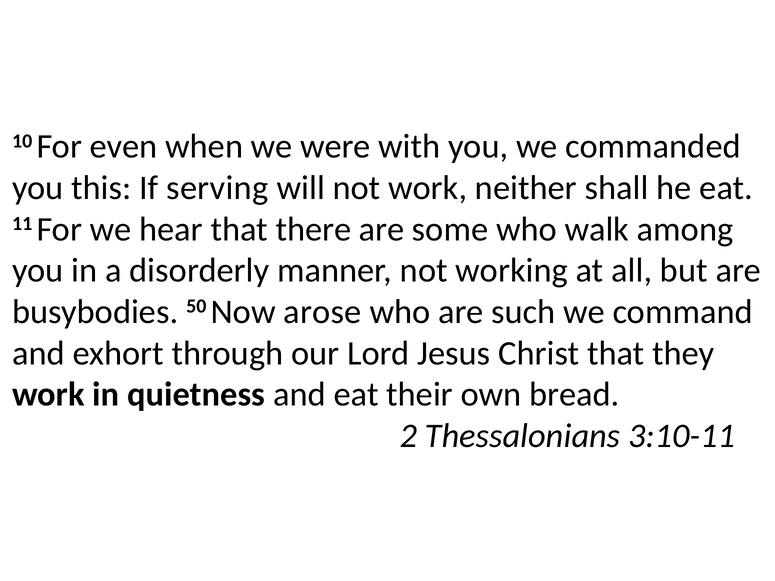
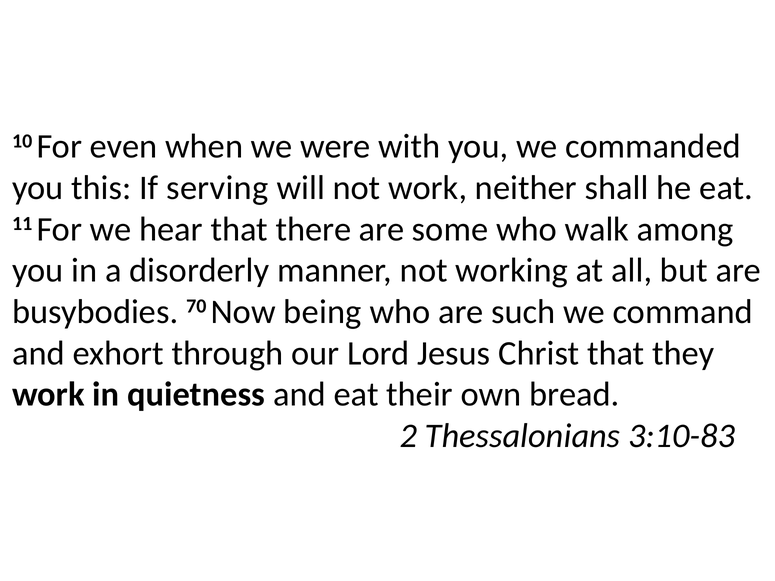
50: 50 -> 70
arose: arose -> being
3:10-11: 3:10-11 -> 3:10-83
